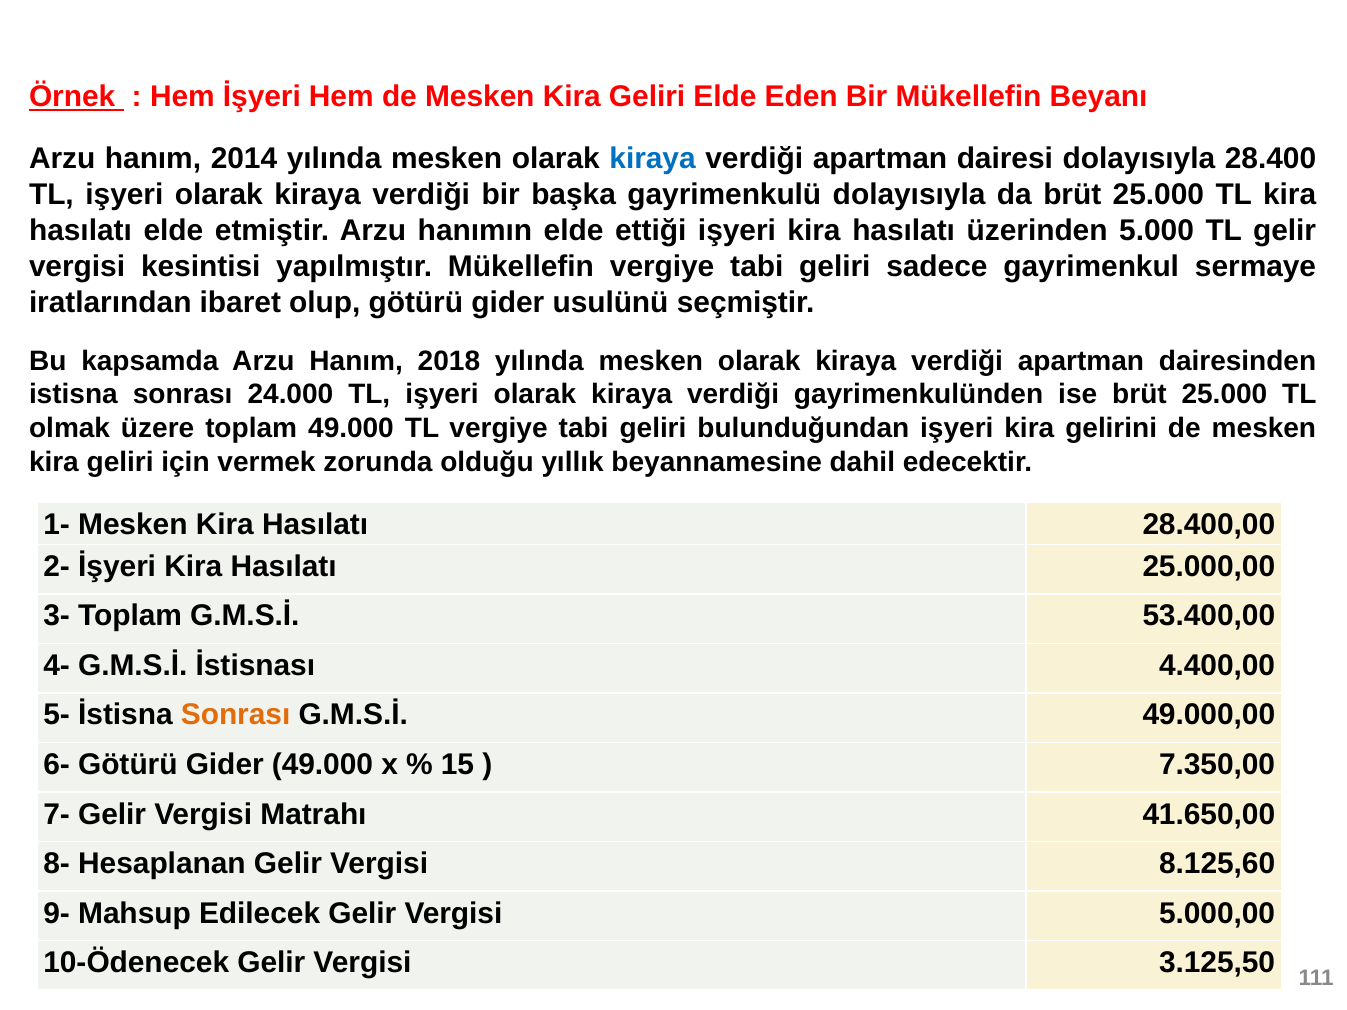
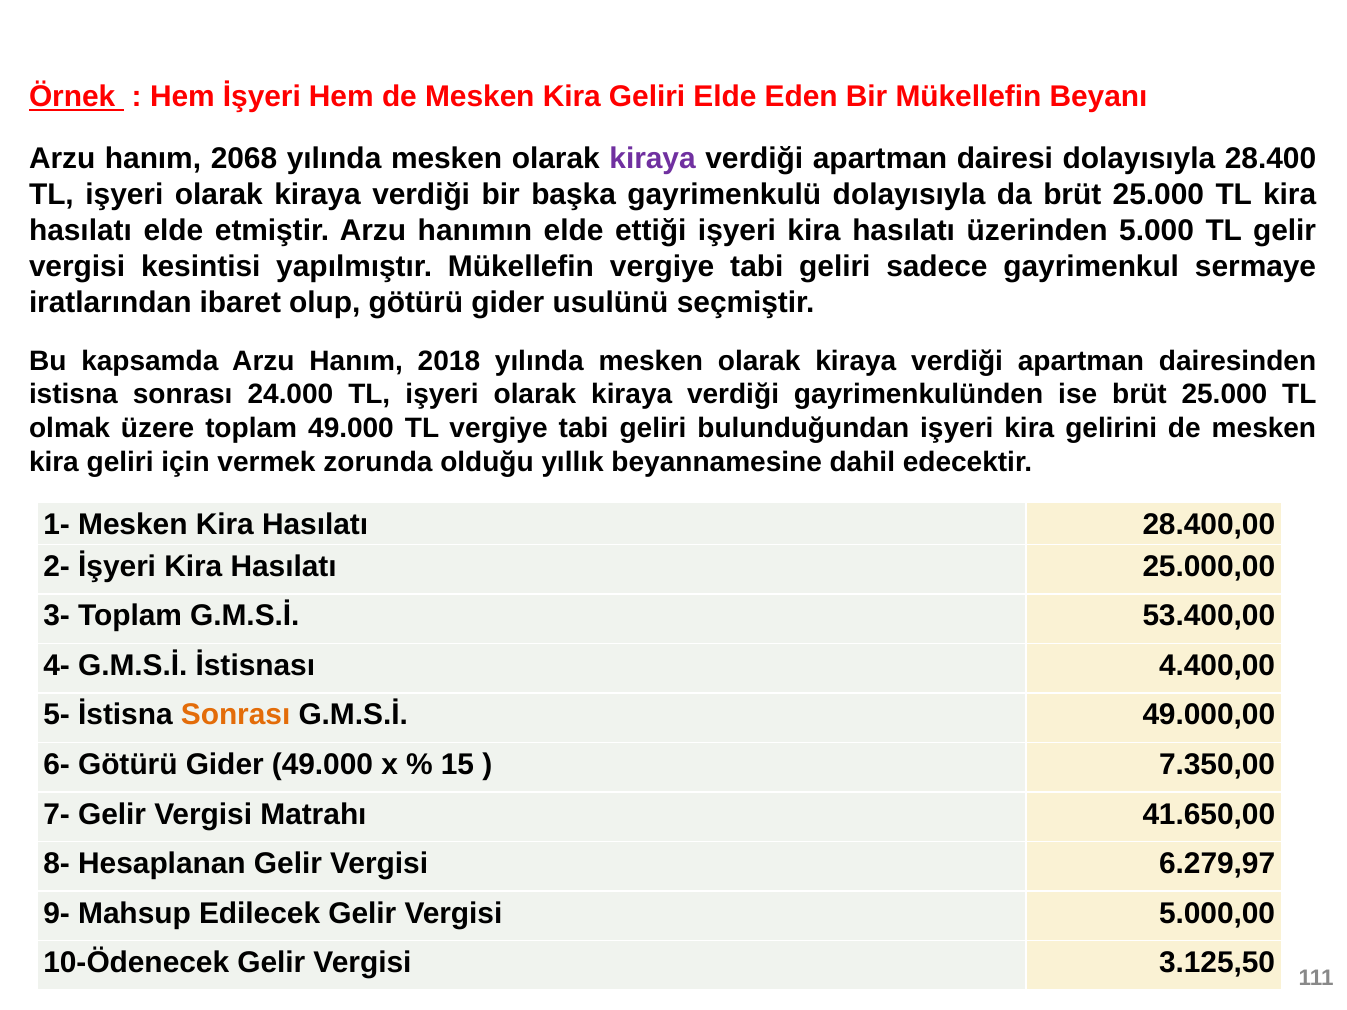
2014: 2014 -> 2068
kiraya at (653, 159) colour: blue -> purple
8.125,60: 8.125,60 -> 6.279,97
